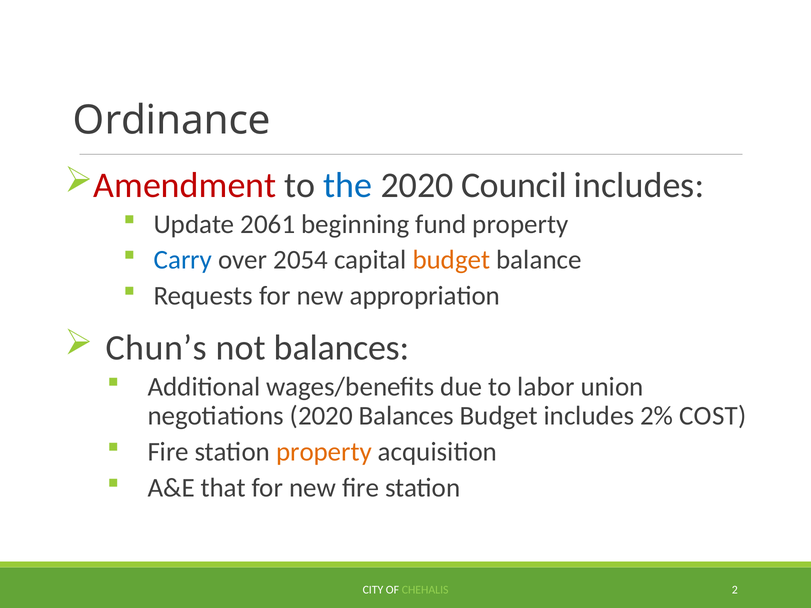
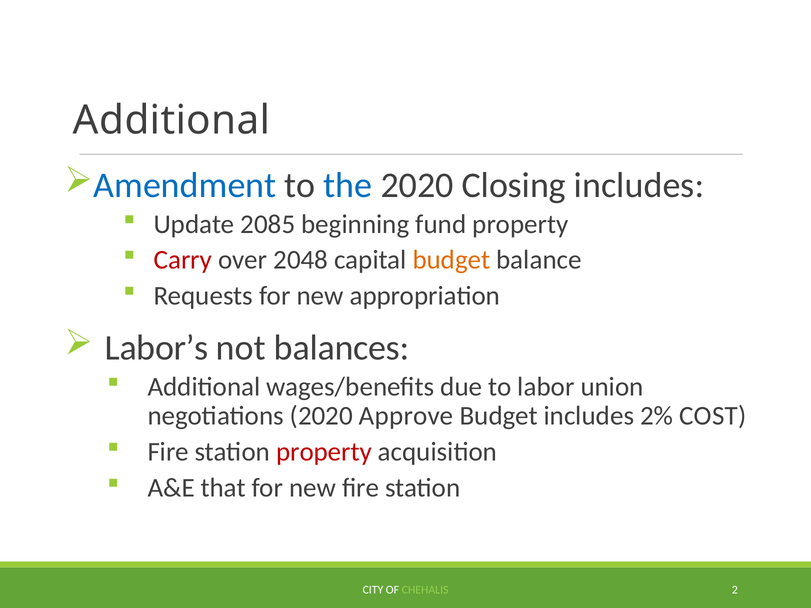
Ordinance at (172, 120): Ordinance -> Additional
Amendment colour: red -> blue
Council: Council -> Closing
2061: 2061 -> 2085
Carry colour: blue -> red
2054: 2054 -> 2048
Chun’s: Chun’s -> Labor’s
2020 Balances: Balances -> Approve
property at (324, 452) colour: orange -> red
